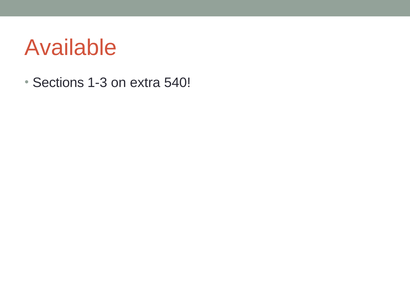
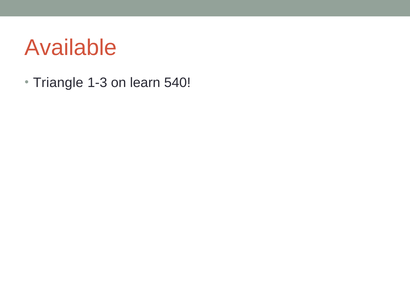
Sections: Sections -> Triangle
extra: extra -> learn
